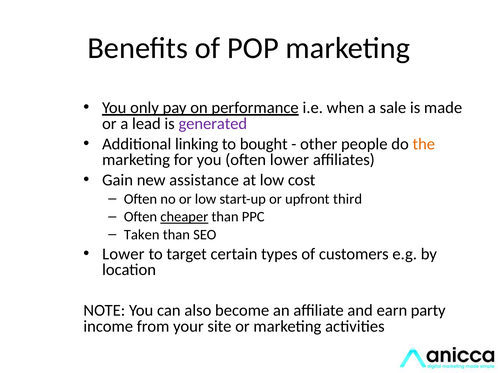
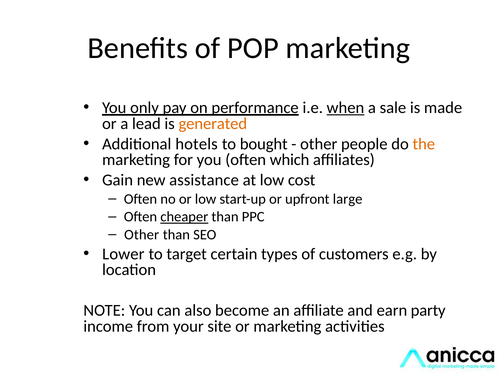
when underline: none -> present
generated colour: purple -> orange
linking: linking -> hotels
often lower: lower -> which
third: third -> large
Taken at (142, 235): Taken -> Other
